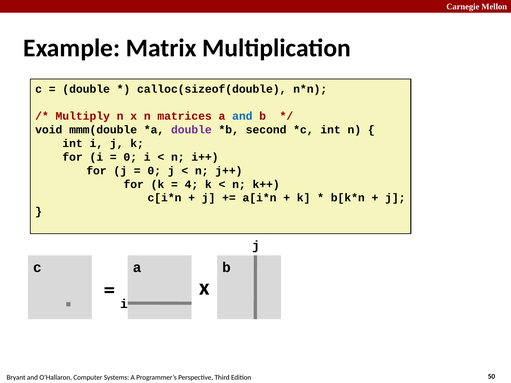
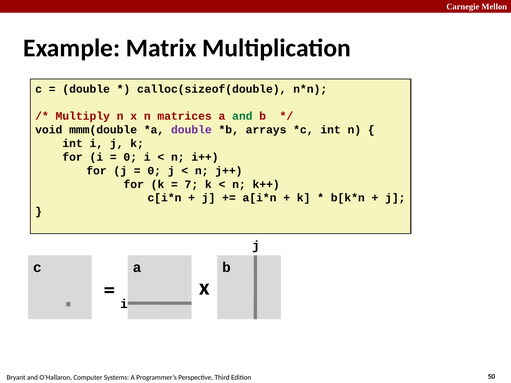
and at (242, 116) colour: blue -> green
second: second -> arrays
4: 4 -> 7
